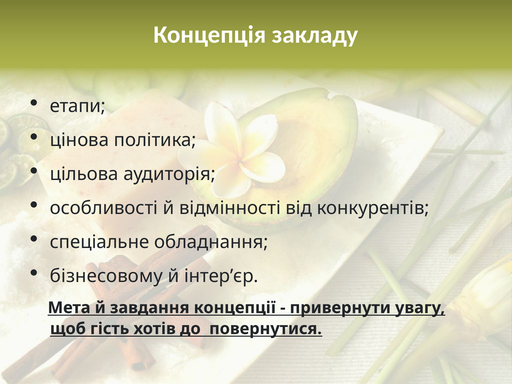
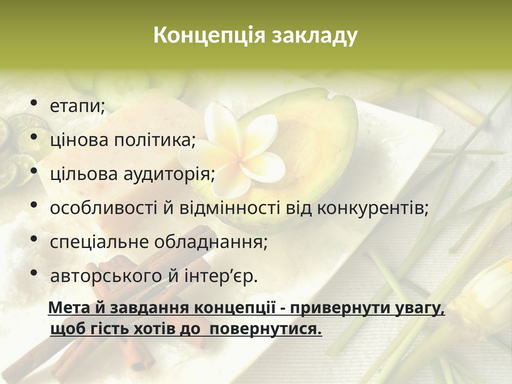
бізнесовому: бізнесовому -> авторського
